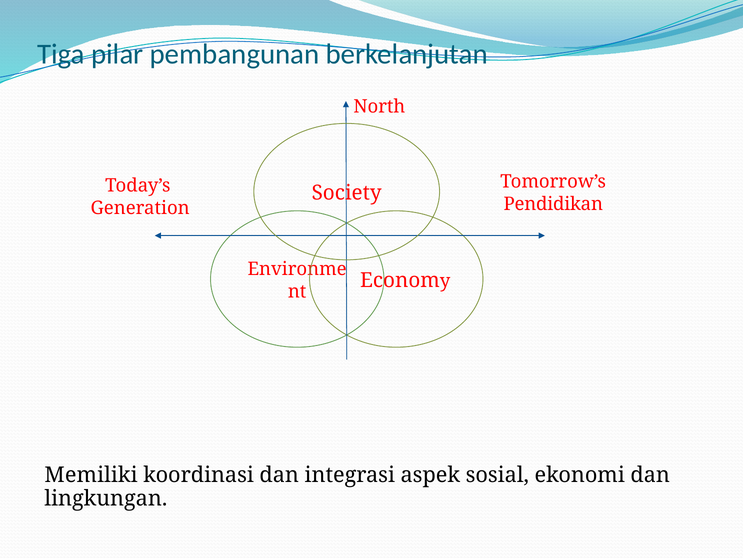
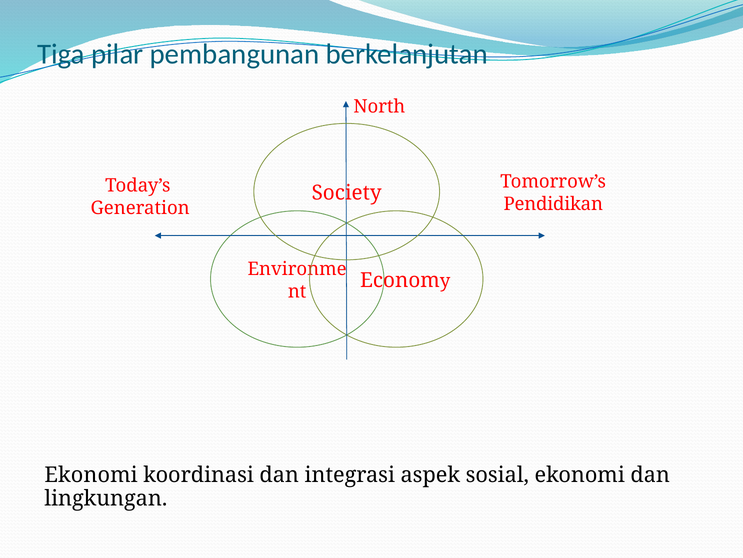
Memiliki at (91, 474): Memiliki -> Ekonomi
